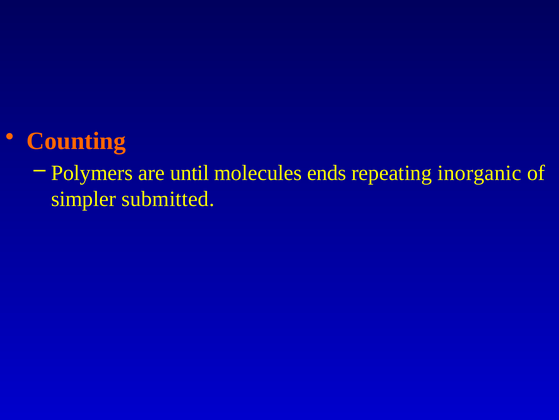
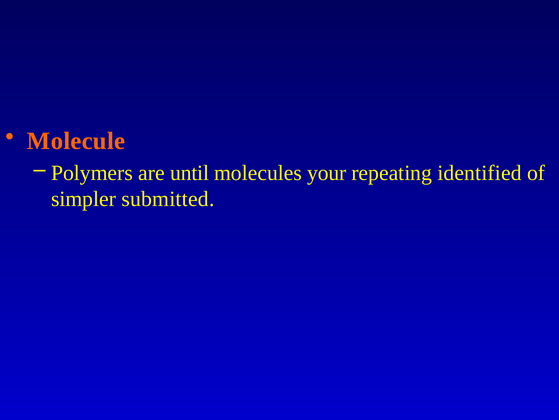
Counting: Counting -> Molecule
ends: ends -> your
inorganic: inorganic -> identified
